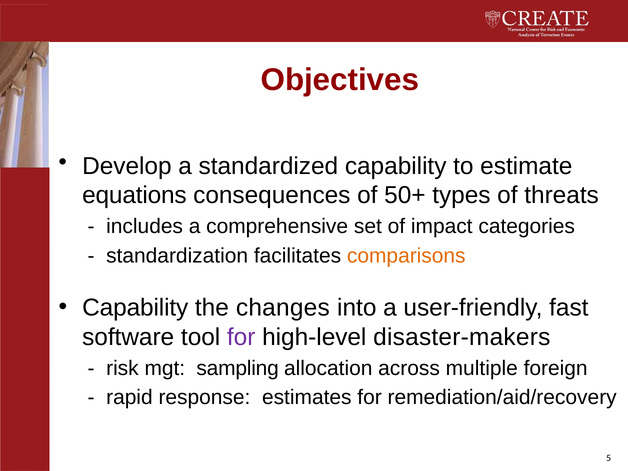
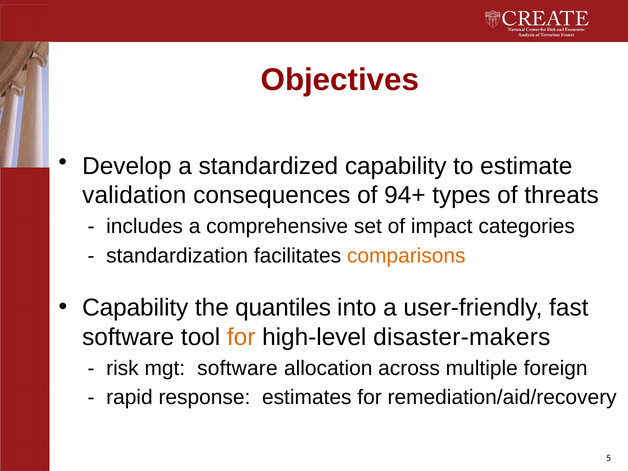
equations: equations -> validation
50+: 50+ -> 94+
changes: changes -> quantiles
for at (241, 337) colour: purple -> orange
mgt sampling: sampling -> software
